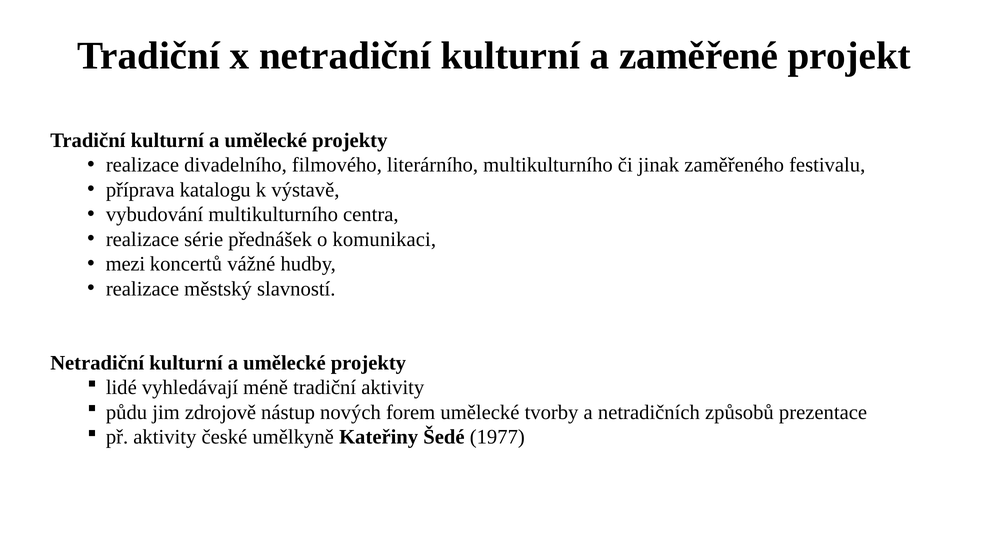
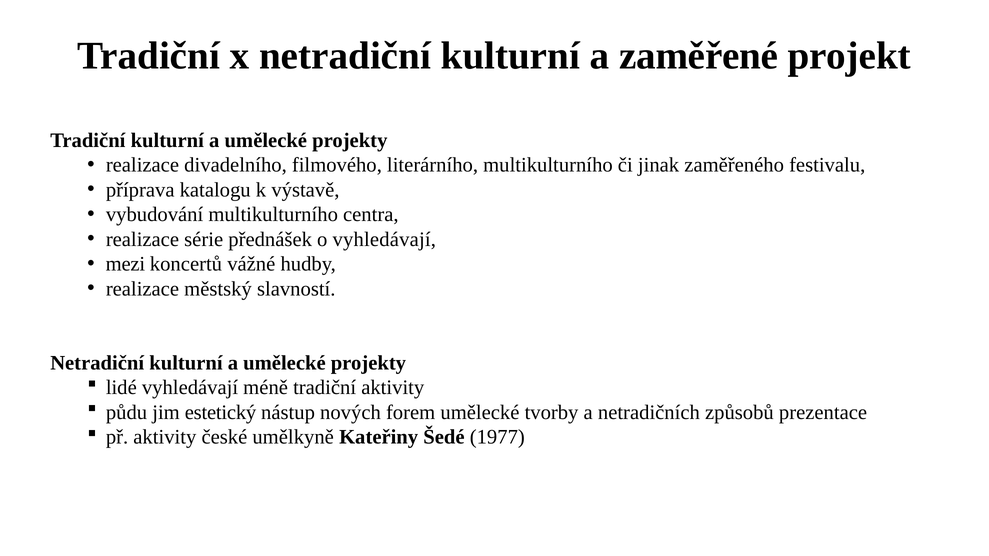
o komunikaci: komunikaci -> vyhledávají
zdrojově: zdrojově -> estetický
